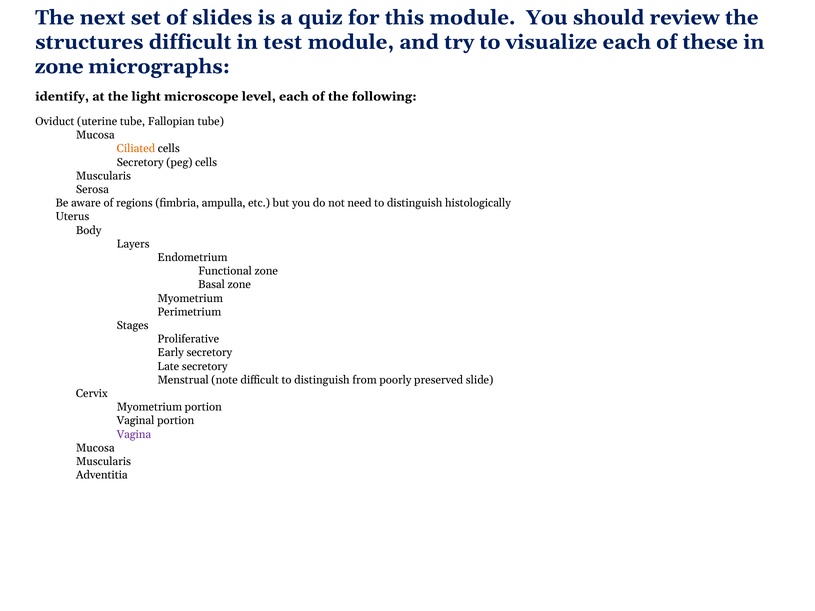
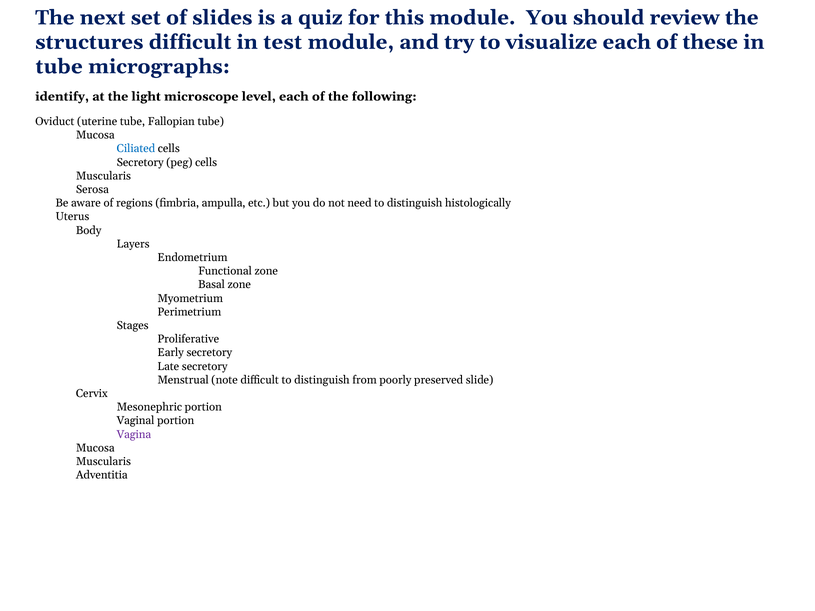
zone at (59, 67): zone -> tube
Ciliated colour: orange -> blue
Myometrium at (149, 407): Myometrium -> Mesonephric
